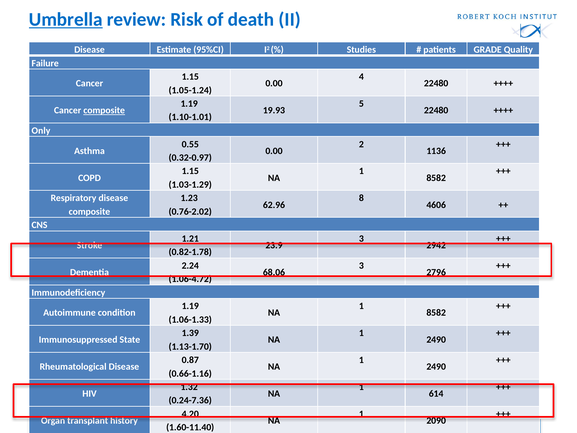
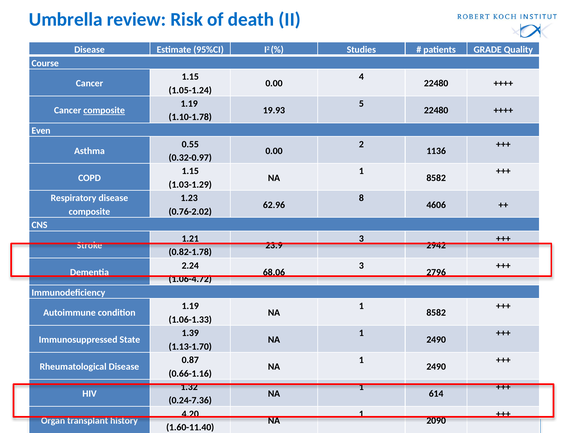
Umbrella underline: present -> none
Failure: Failure -> Course
1.10-1.01: 1.10-1.01 -> 1.10-1.78
Only: Only -> Even
